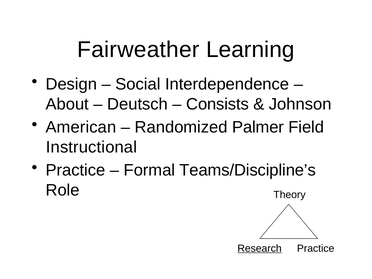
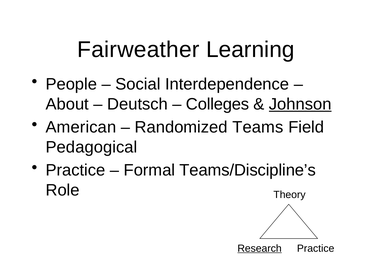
Design: Design -> People
Consists: Consists -> Colleges
Johnson underline: none -> present
Palmer: Palmer -> Teams
Instructional: Instructional -> Pedagogical
